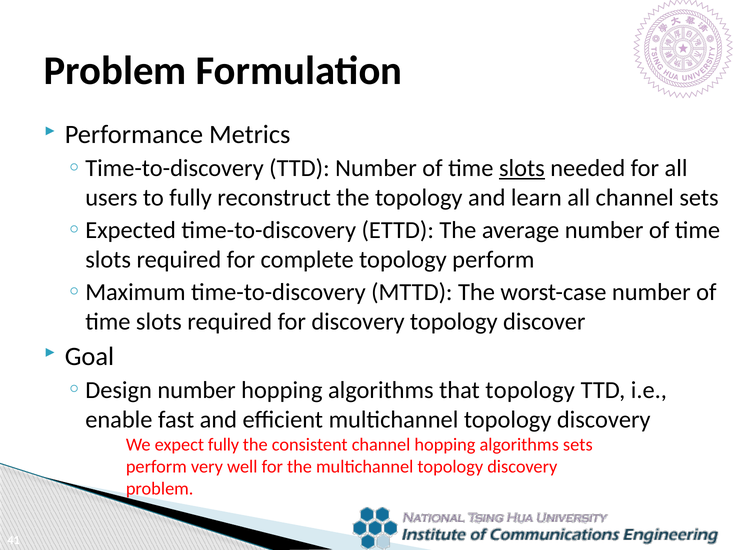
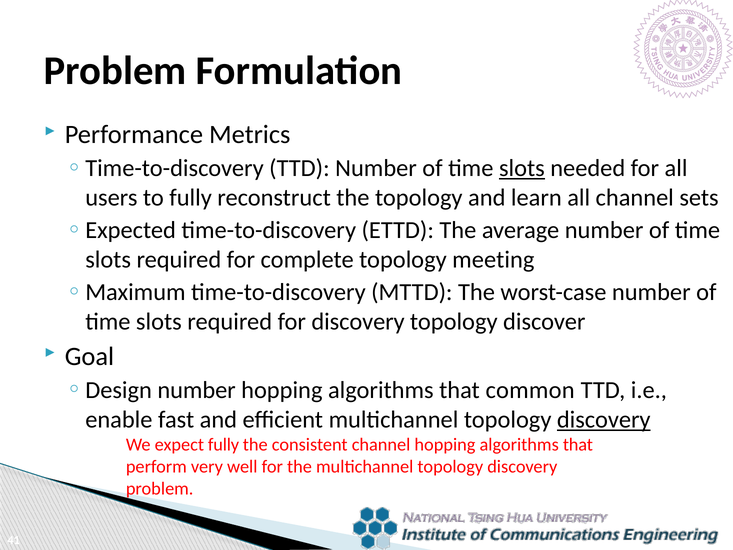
topology perform: perform -> meeting
that topology: topology -> common
discovery at (604, 419) underline: none -> present
channel hopping algorithms sets: sets -> that
